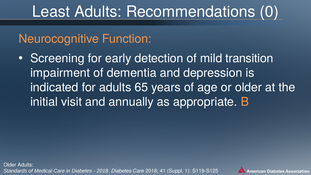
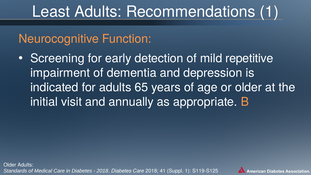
Recommendations 0: 0 -> 1
transition: transition -> repetitive
